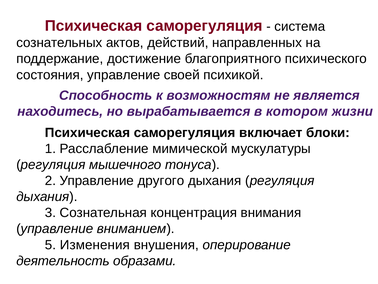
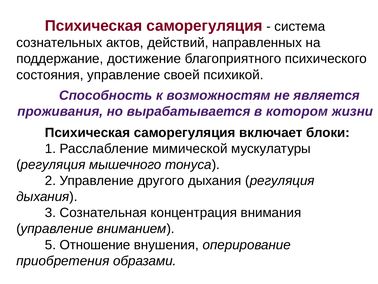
находитесь: находитесь -> проживания
Изменения: Изменения -> Отношение
деятельность: деятельность -> приобретения
